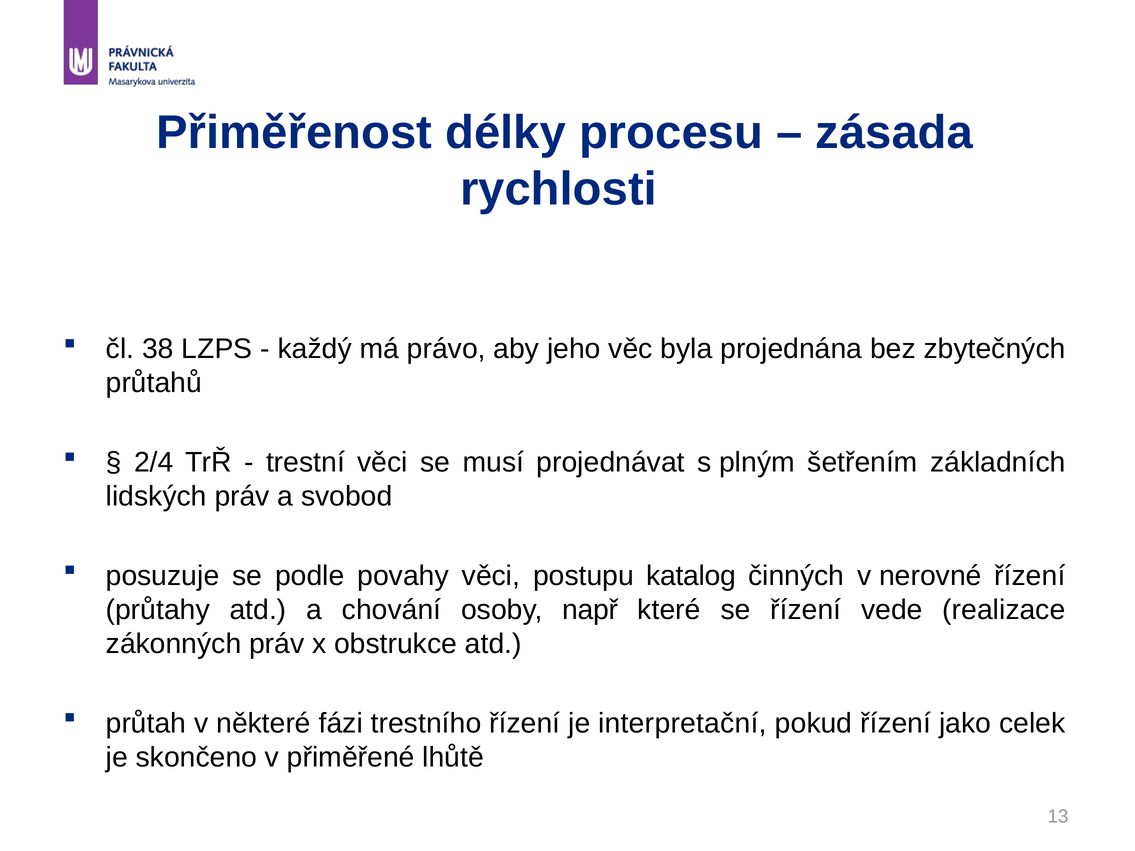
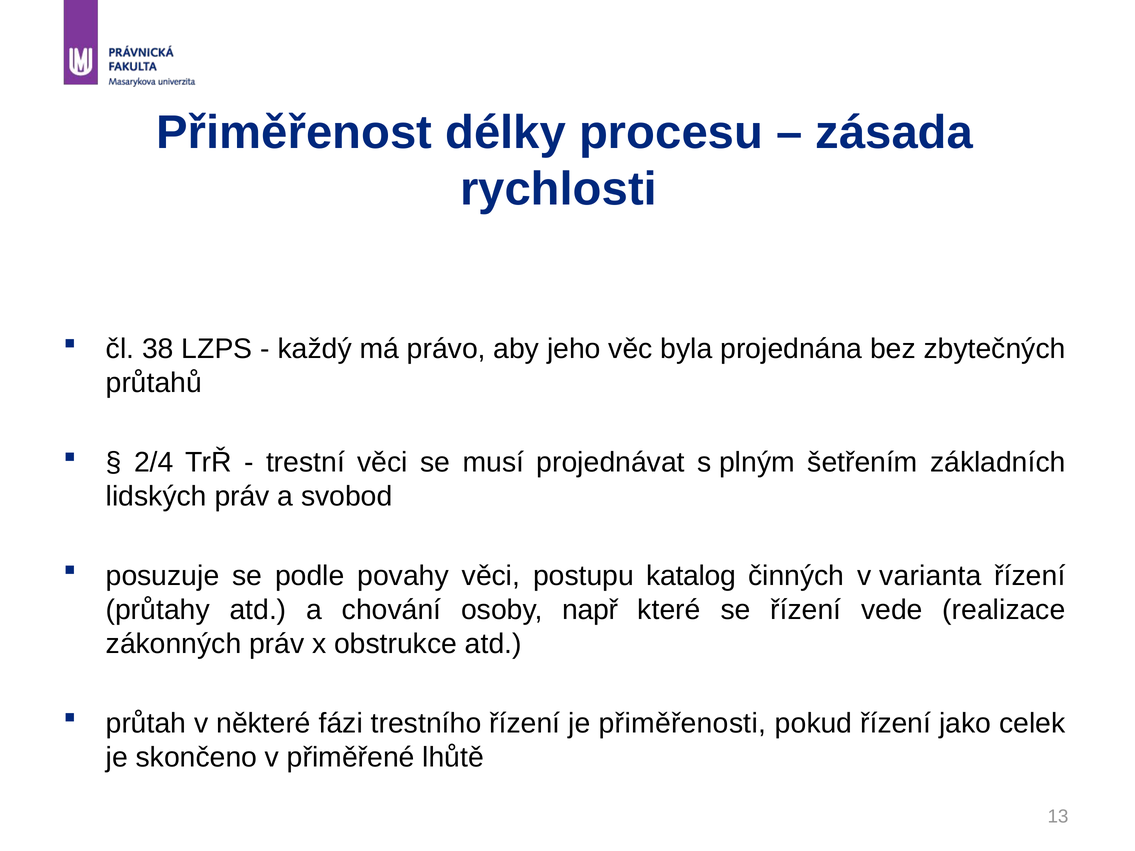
nerovné: nerovné -> varianta
interpretační: interpretační -> přiměřenosti
